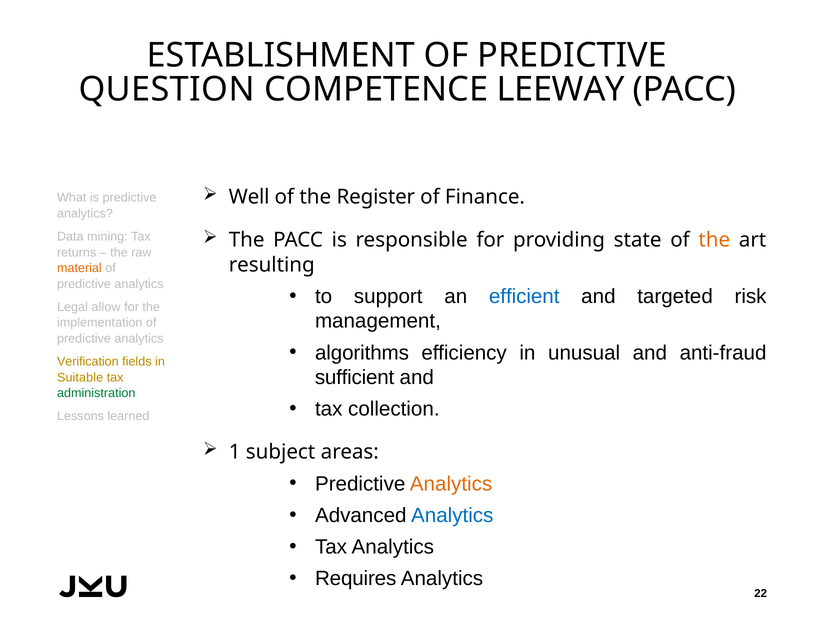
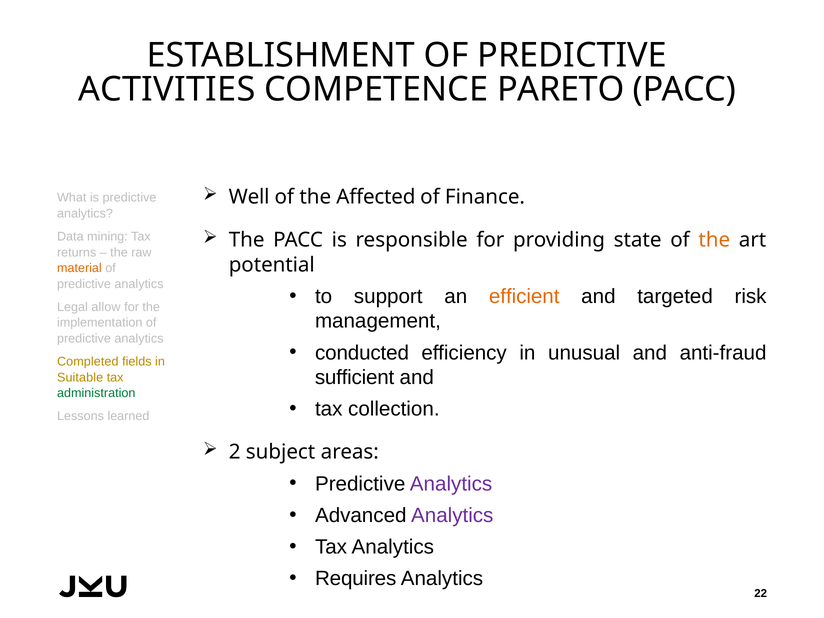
QUESTION: QUESTION -> ACTIVITIES
LEEWAY: LEEWAY -> PARETO
Register: Register -> Affected
resulting: resulting -> potential
efficient colour: blue -> orange
algorithms: algorithms -> conducted
Verification: Verification -> Completed
1: 1 -> 2
Analytics at (451, 484) colour: orange -> purple
Analytics at (452, 515) colour: blue -> purple
